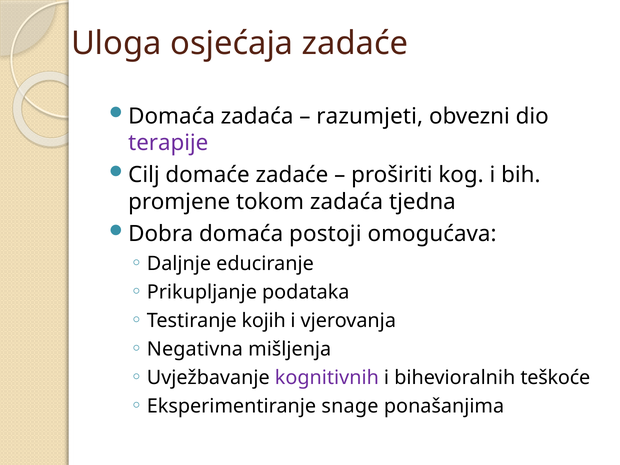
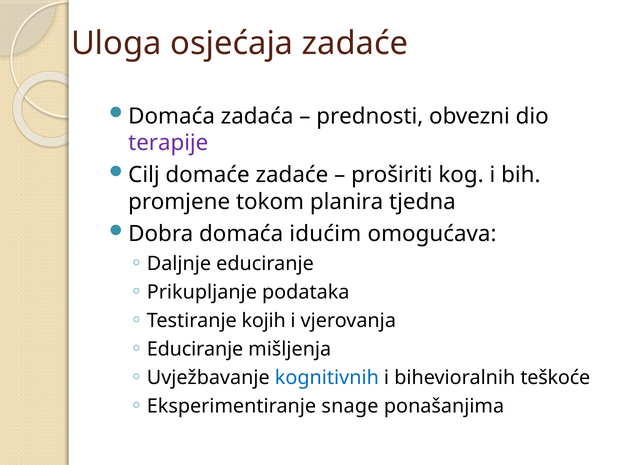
razumjeti: razumjeti -> prednosti
tokom zadaća: zadaća -> planira
postoji: postoji -> idućim
Negativna at (195, 349): Negativna -> Educiranje
kognitivnih colour: purple -> blue
